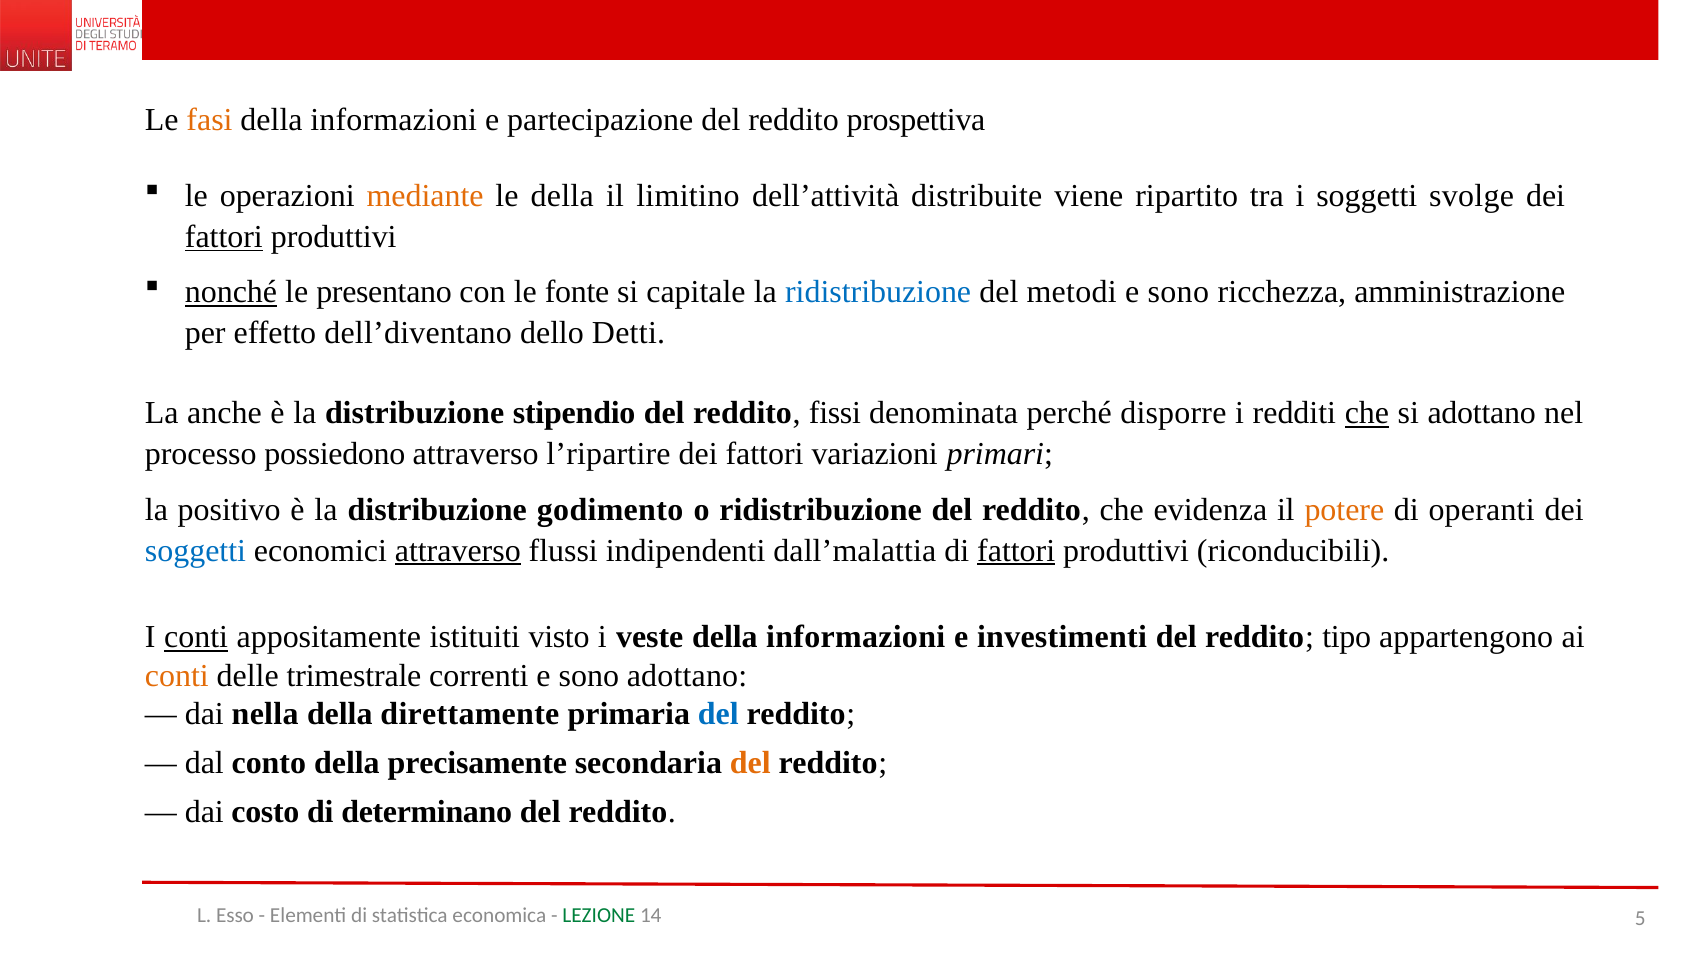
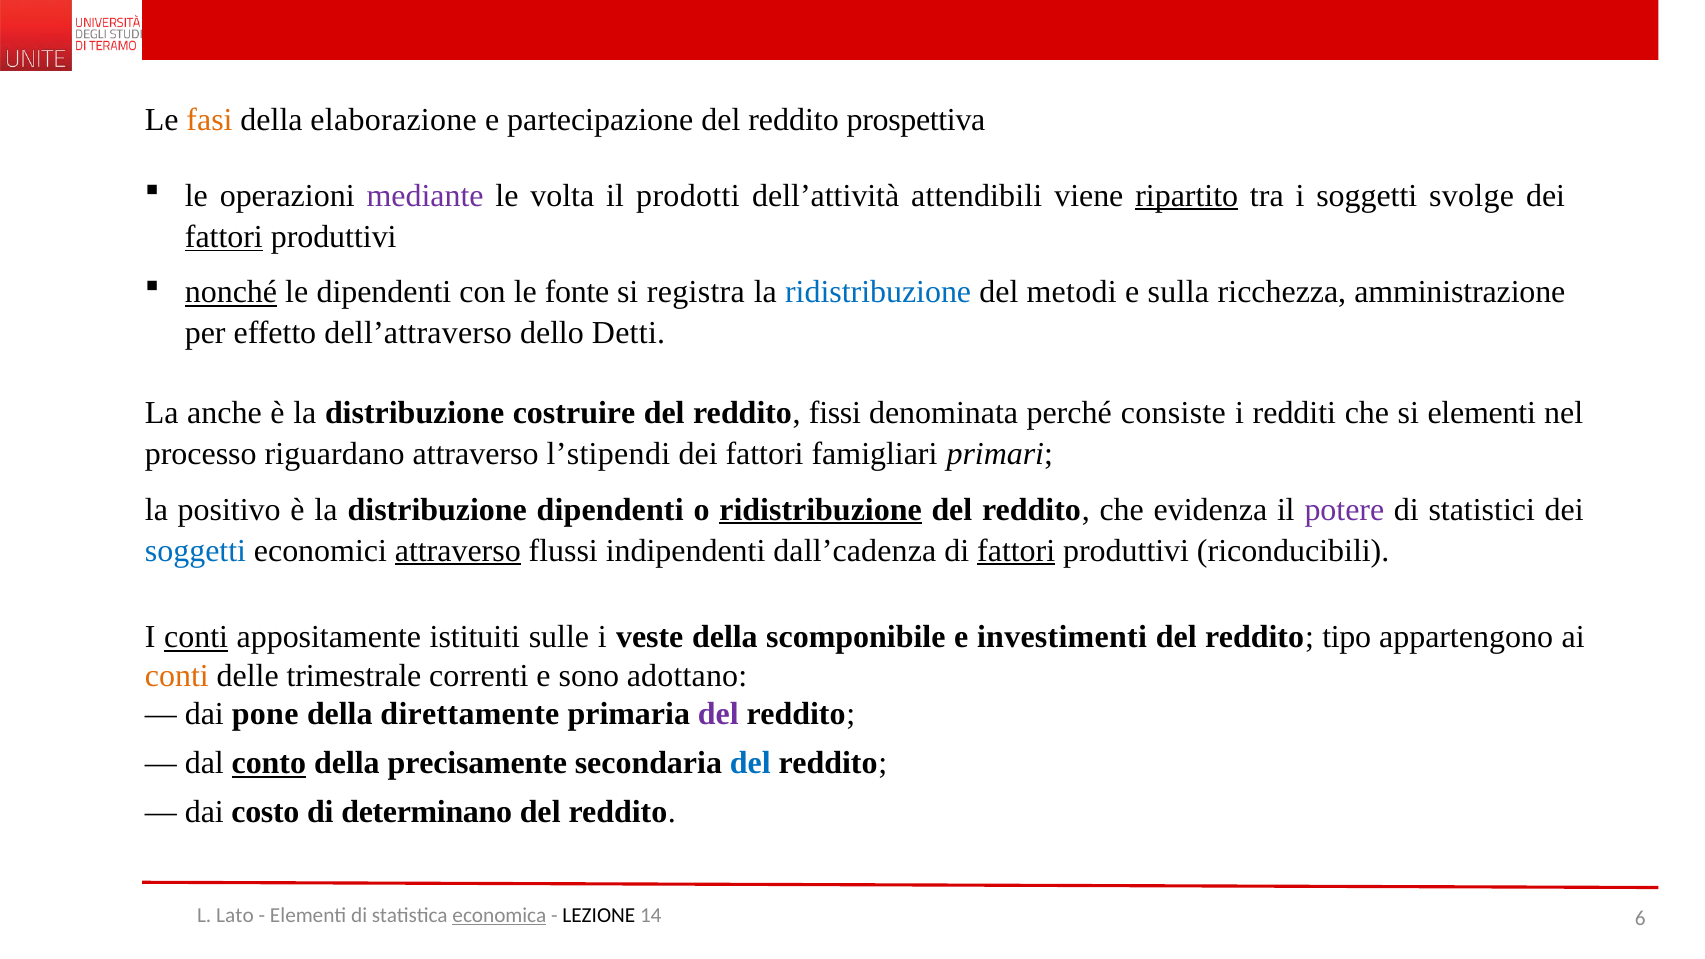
informazioni at (394, 120): informazioni -> elaborazione
mediante colour: orange -> purple
le della: della -> volta
limitino: limitino -> prodotti
distribuite: distribuite -> attendibili
ripartito underline: none -> present
le presentano: presentano -> dipendenti
capitale: capitale -> registra
sono at (1178, 292): sono -> sulla
dell’diventano: dell’diventano -> dell’attraverso
stipendio: stipendio -> costruire
disporre: disporre -> consiste
che at (1367, 413) underline: present -> none
si adottano: adottano -> elementi
possiedono: possiedono -> riguardano
l’ripartire: l’ripartire -> l’stipendi
variazioni: variazioni -> famigliari
distribuzione godimento: godimento -> dipendenti
ridistribuzione at (821, 510) underline: none -> present
potere colour: orange -> purple
operanti: operanti -> statistici
dall’malattia: dall’malattia -> dall’cadenza
visto: visto -> sulle
informazioni at (856, 637): informazioni -> scomponibile
nella: nella -> pone
del at (718, 714) colour: blue -> purple
conto underline: none -> present
del at (750, 763) colour: orange -> blue
Esso: Esso -> Lato
economica underline: none -> present
LEZIONE colour: green -> black
5: 5 -> 6
